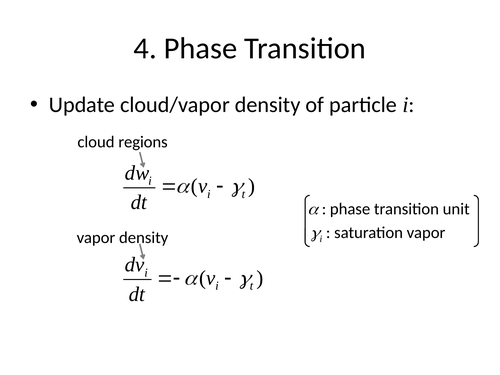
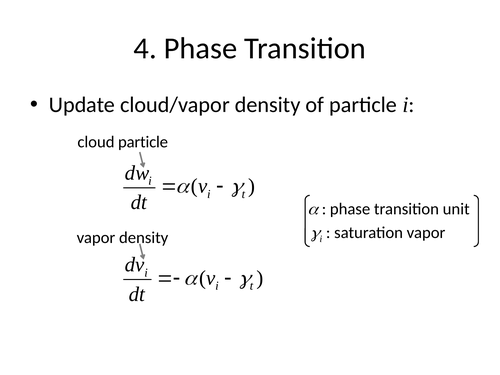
cloud regions: regions -> particle
